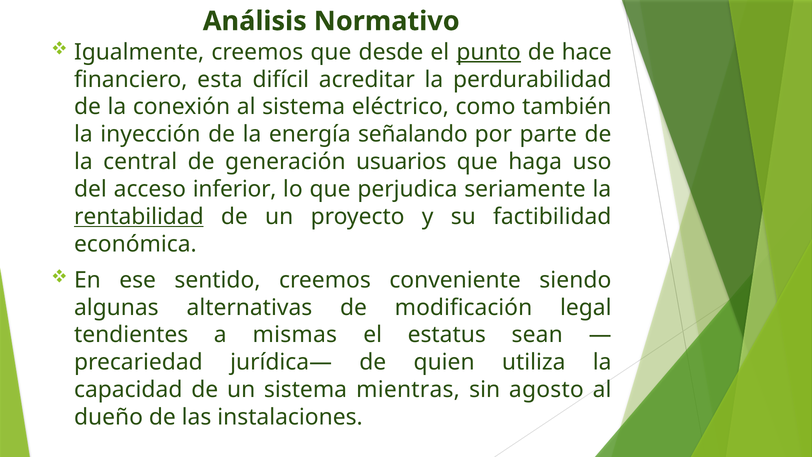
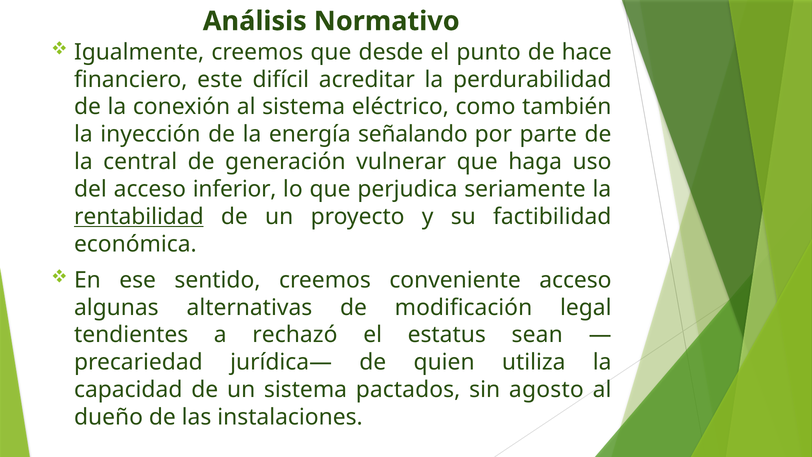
punto underline: present -> none
esta: esta -> este
usuarios: usuarios -> vulnerar
conveniente siendo: siendo -> acceso
mismas: mismas -> rechazó
mientras: mientras -> pactados
